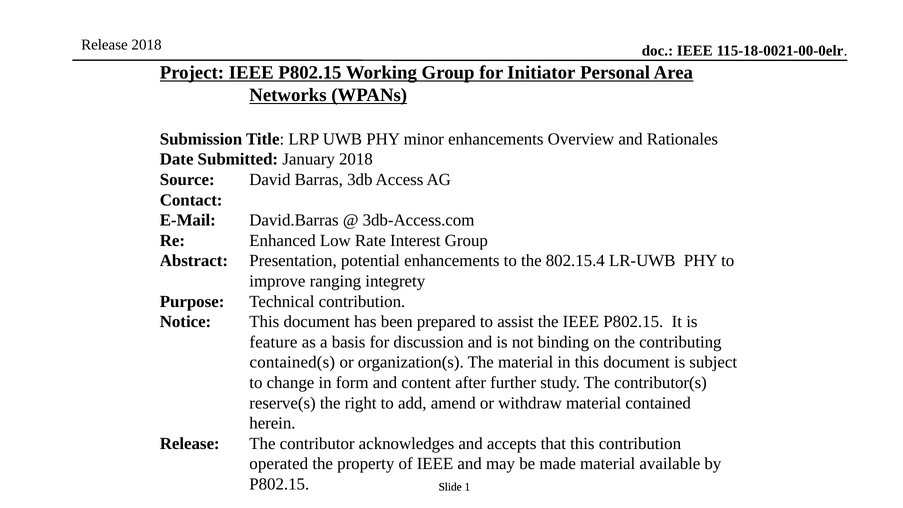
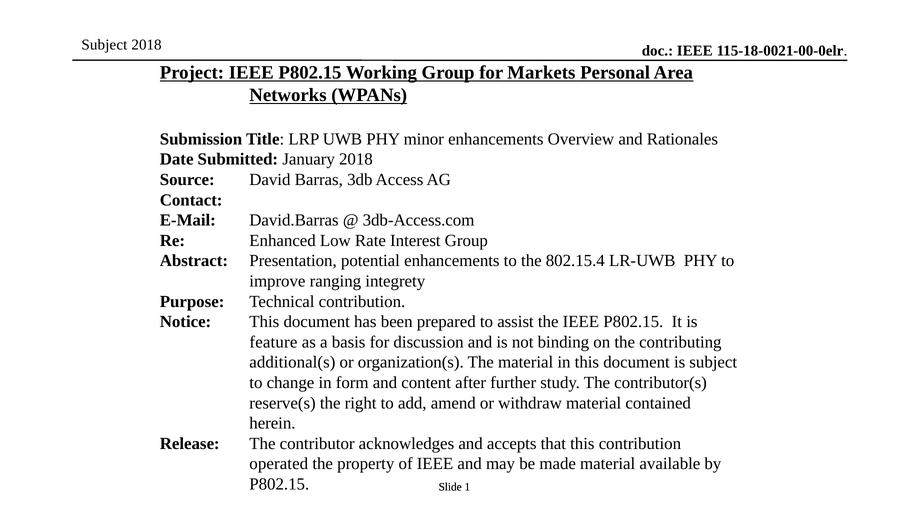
Release at (104, 45): Release -> Subject
Initiator: Initiator -> Markets
contained(s: contained(s -> additional(s
